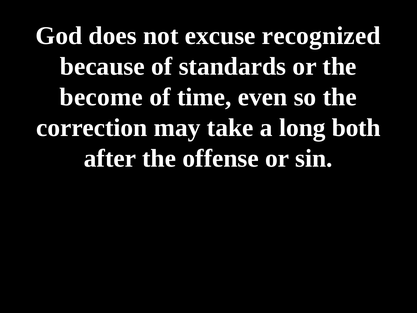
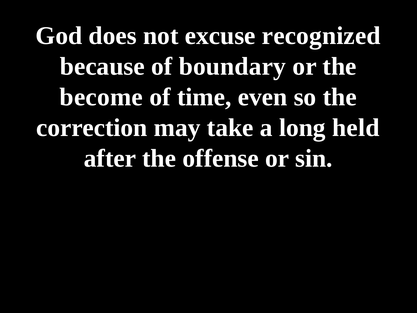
standards: standards -> boundary
both: both -> held
